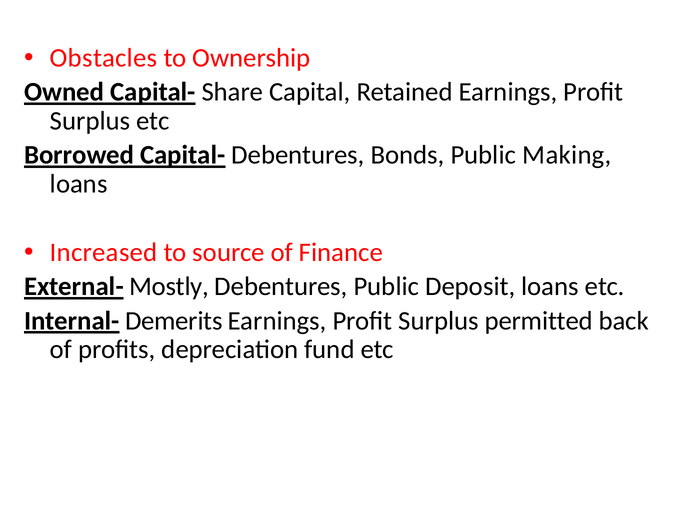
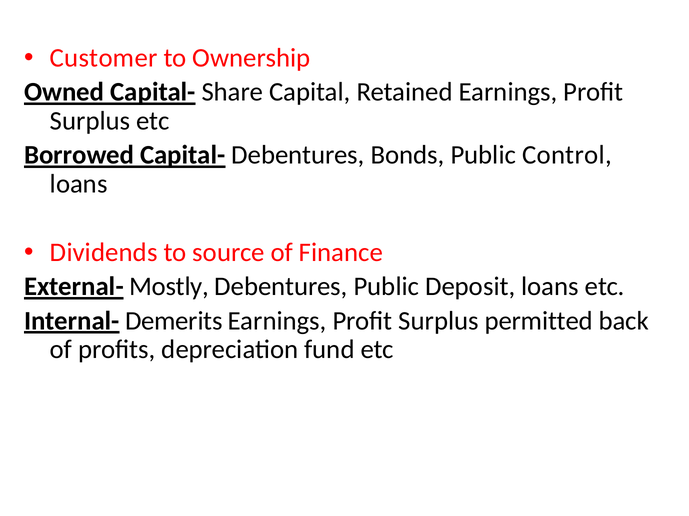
Obstacles: Obstacles -> Customer
Making: Making -> Control
Increased: Increased -> Dividends
